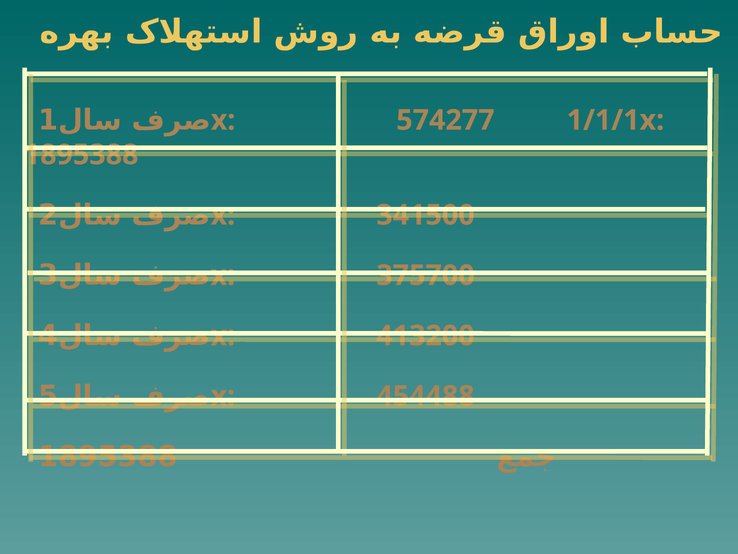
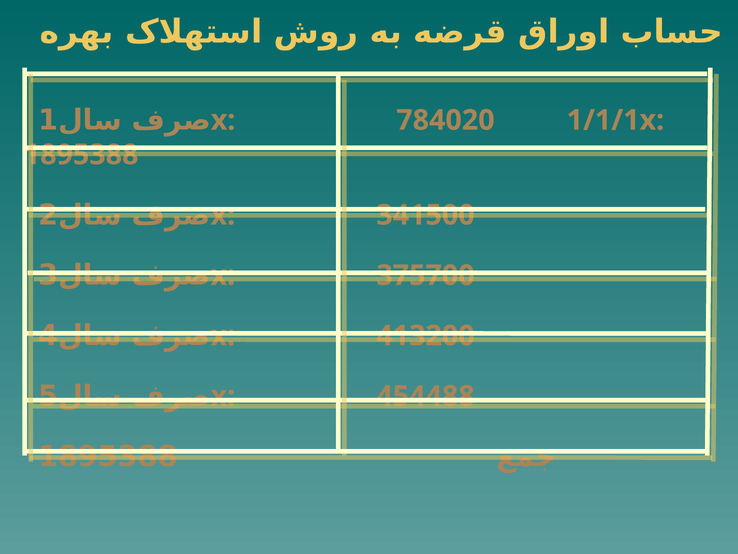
574277: 574277 -> 784020
